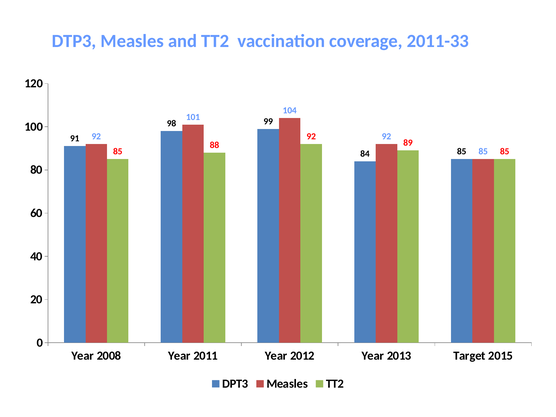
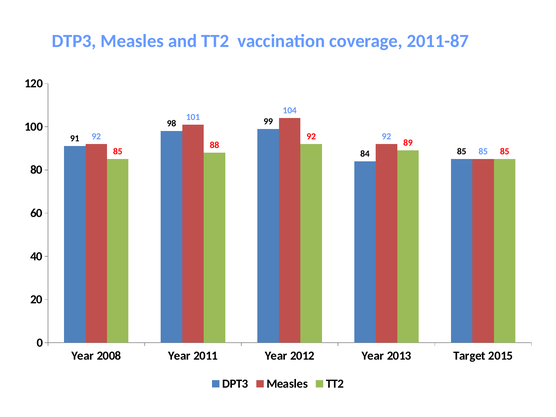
2011-33: 2011-33 -> 2011-87
